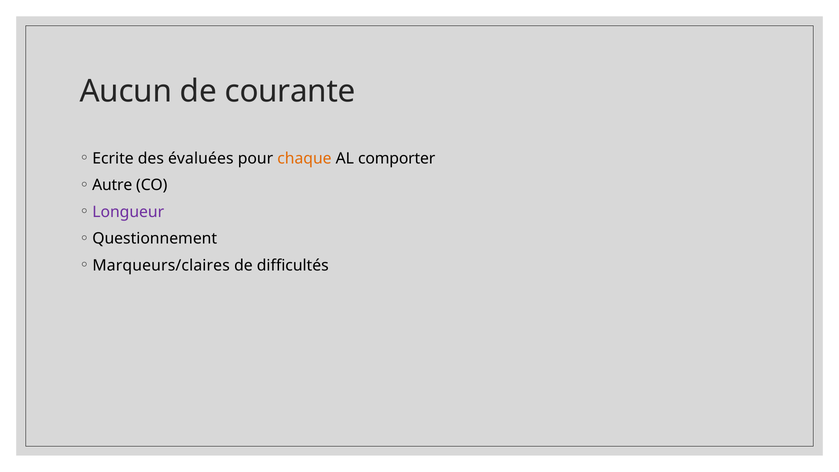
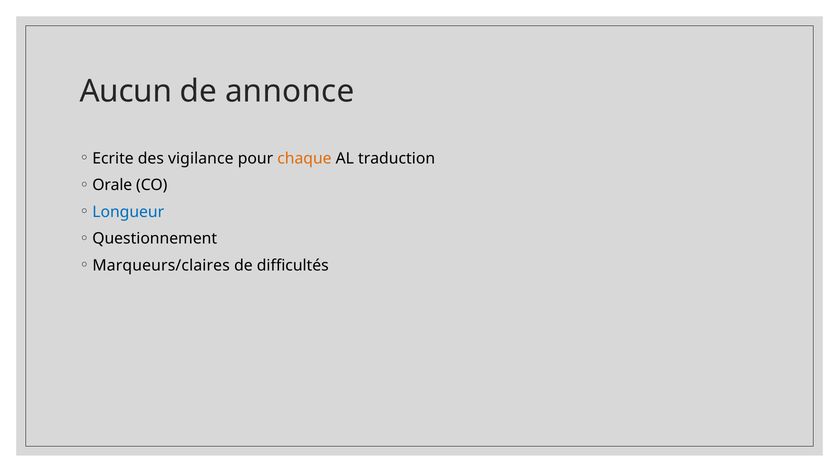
courante: courante -> annonce
évaluées: évaluées -> vigilance
comporter: comporter -> traduction
Autre: Autre -> Orale
Longueur colour: purple -> blue
